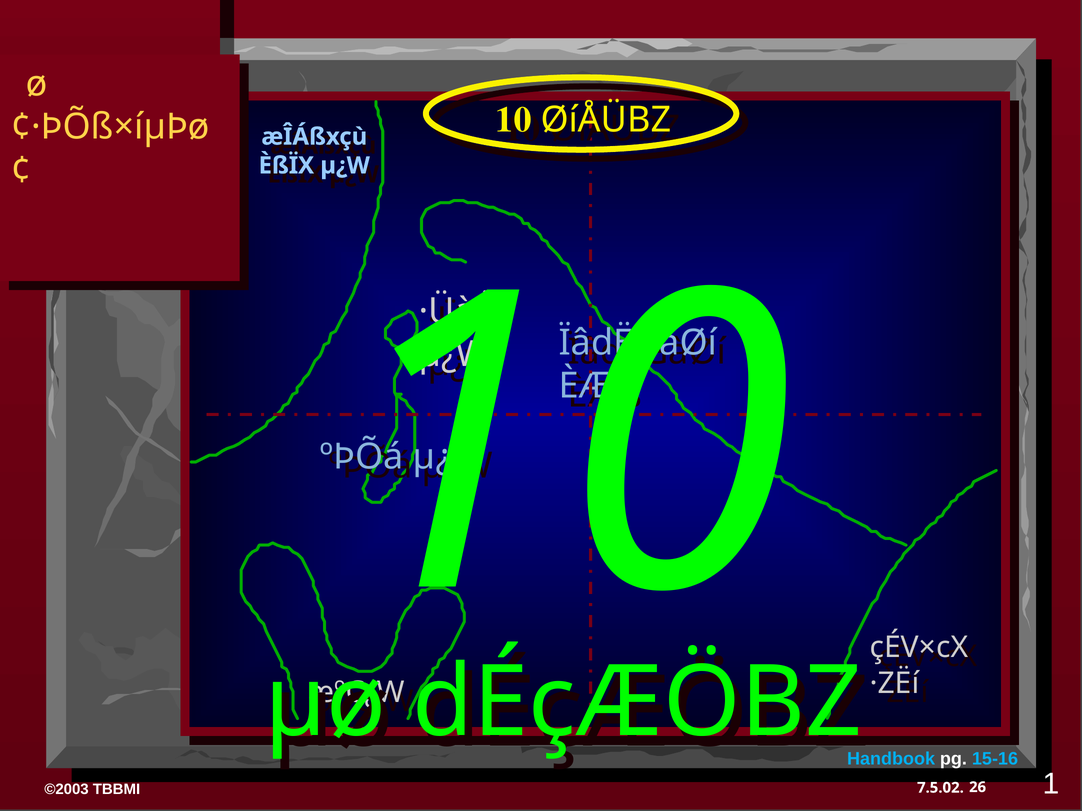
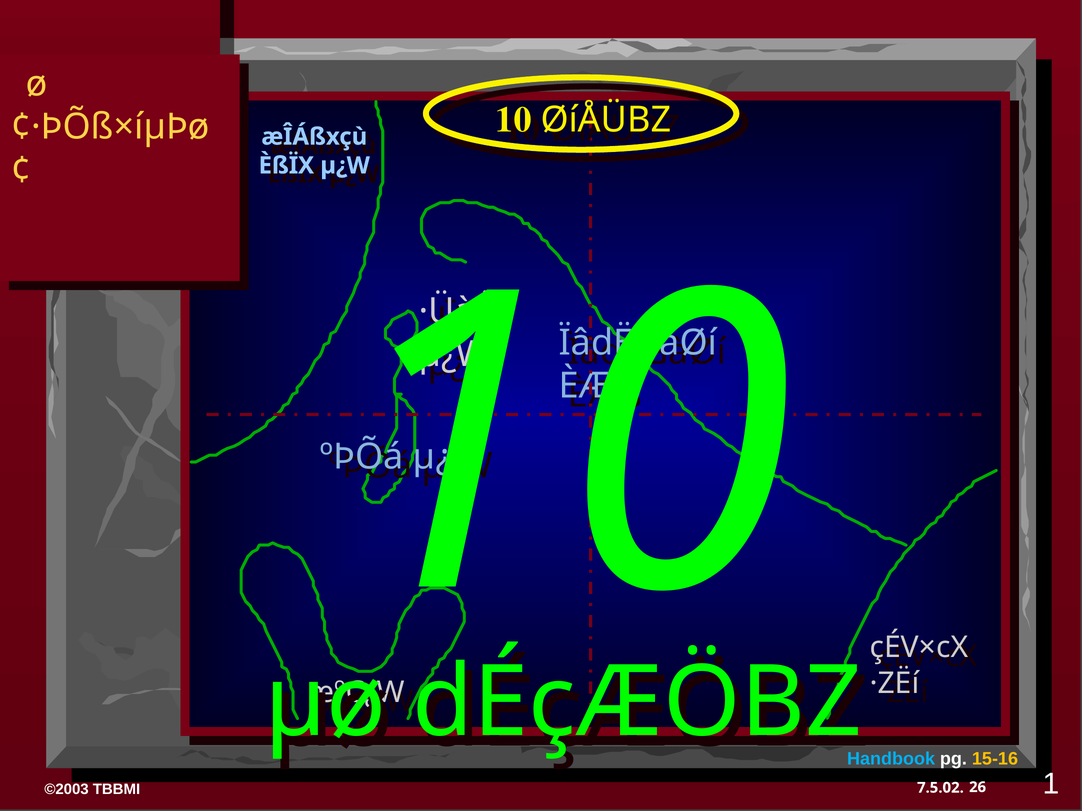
15-16 colour: light blue -> yellow
